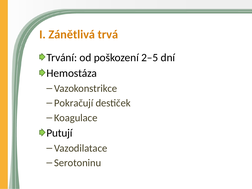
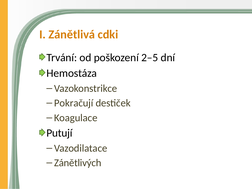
trvá: trvá -> cdki
Serotoninu: Serotoninu -> Zánětlivých
